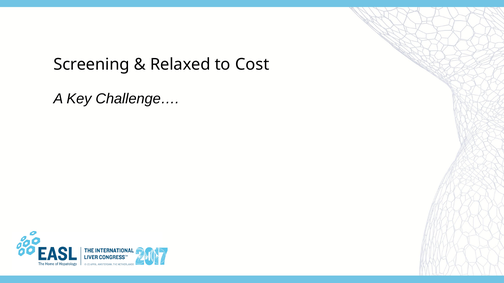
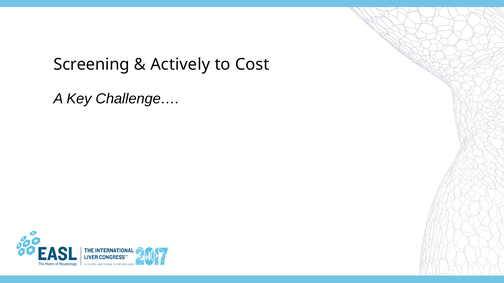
Relaxed: Relaxed -> Actively
